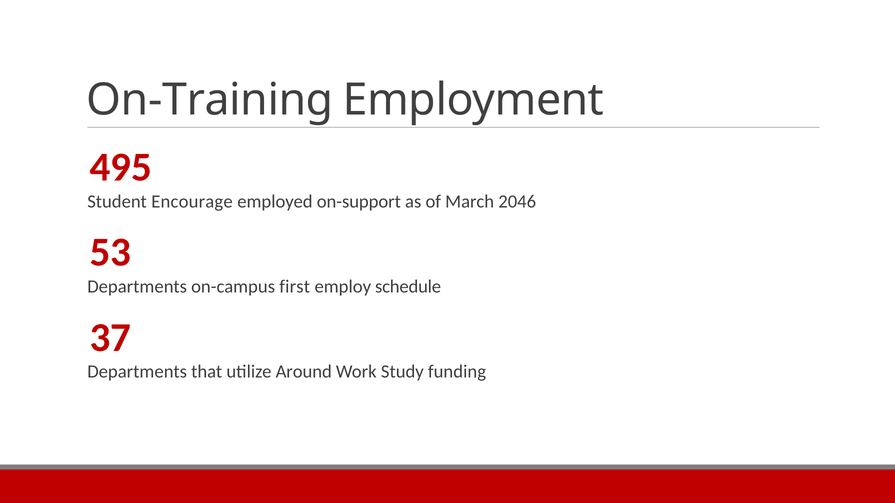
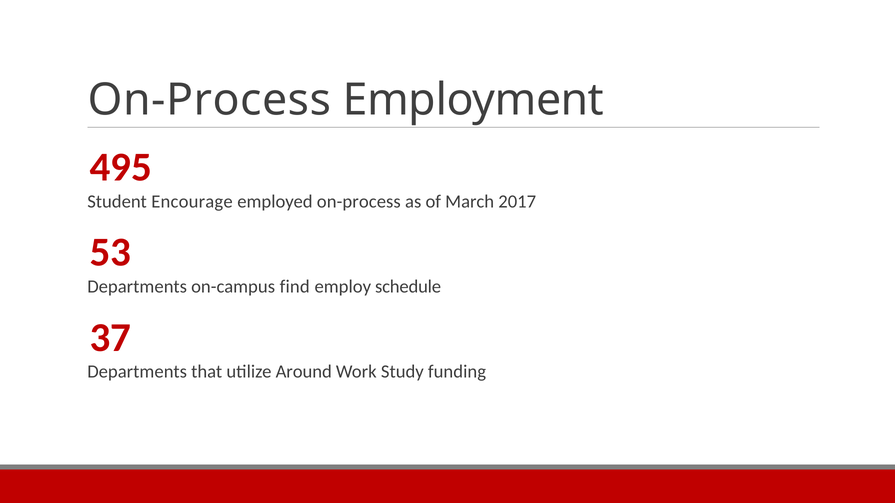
On-Training at (210, 100): On-Training -> On-Process
employed on-support: on-support -> on-process
2046: 2046 -> 2017
first: first -> find
